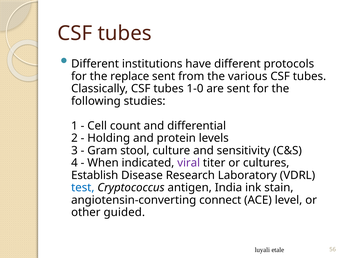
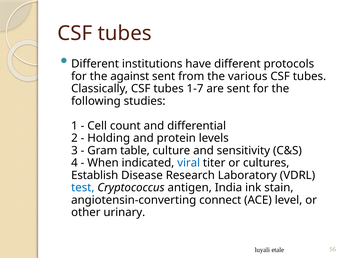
replace: replace -> against
1-0: 1-0 -> 1-7
stool: stool -> table
viral colour: purple -> blue
guided: guided -> urinary
